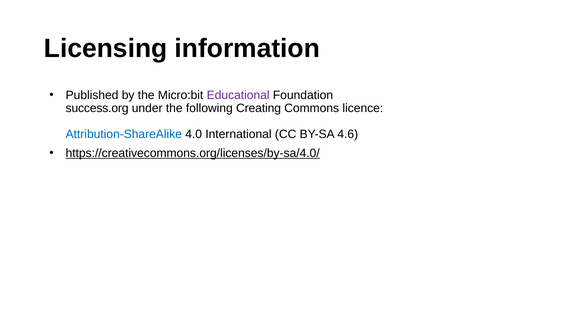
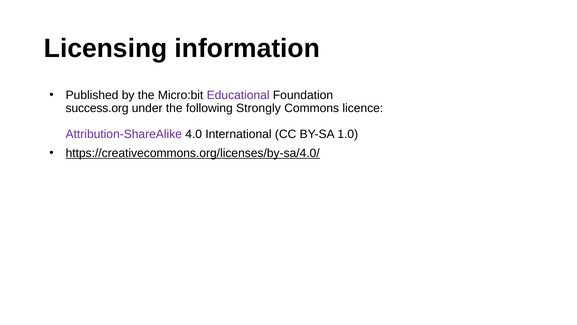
Creating: Creating -> Strongly
Attribution-ShareAlike colour: blue -> purple
4.6: 4.6 -> 1.0
